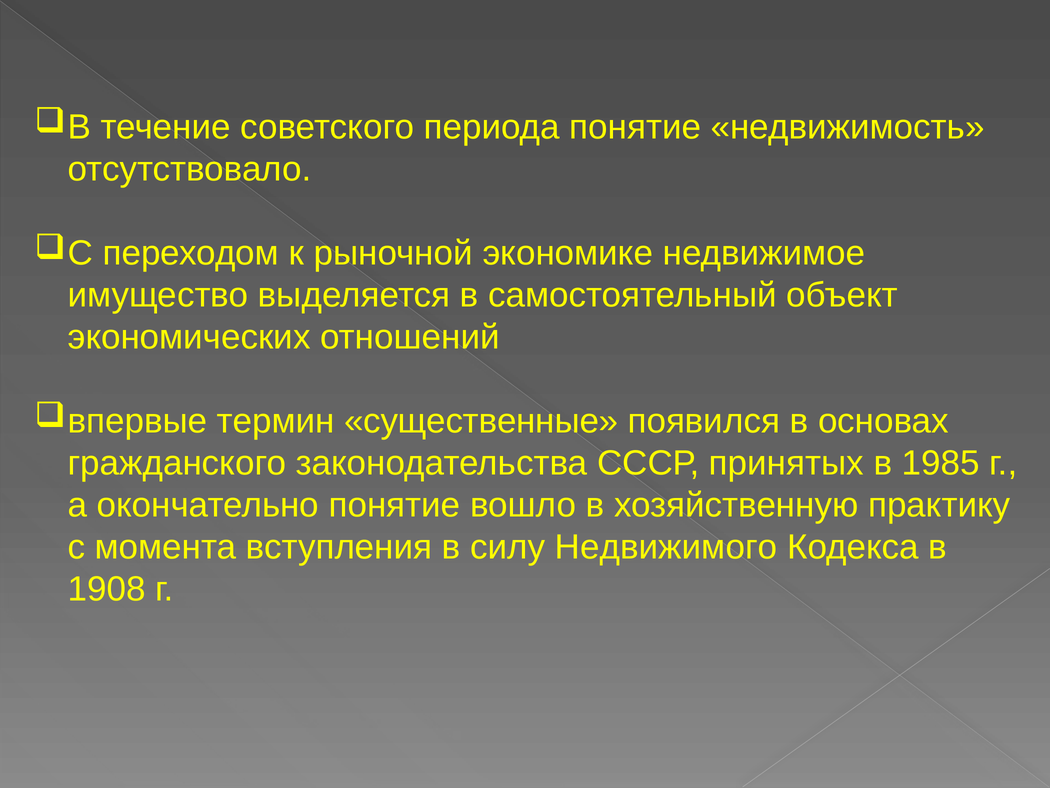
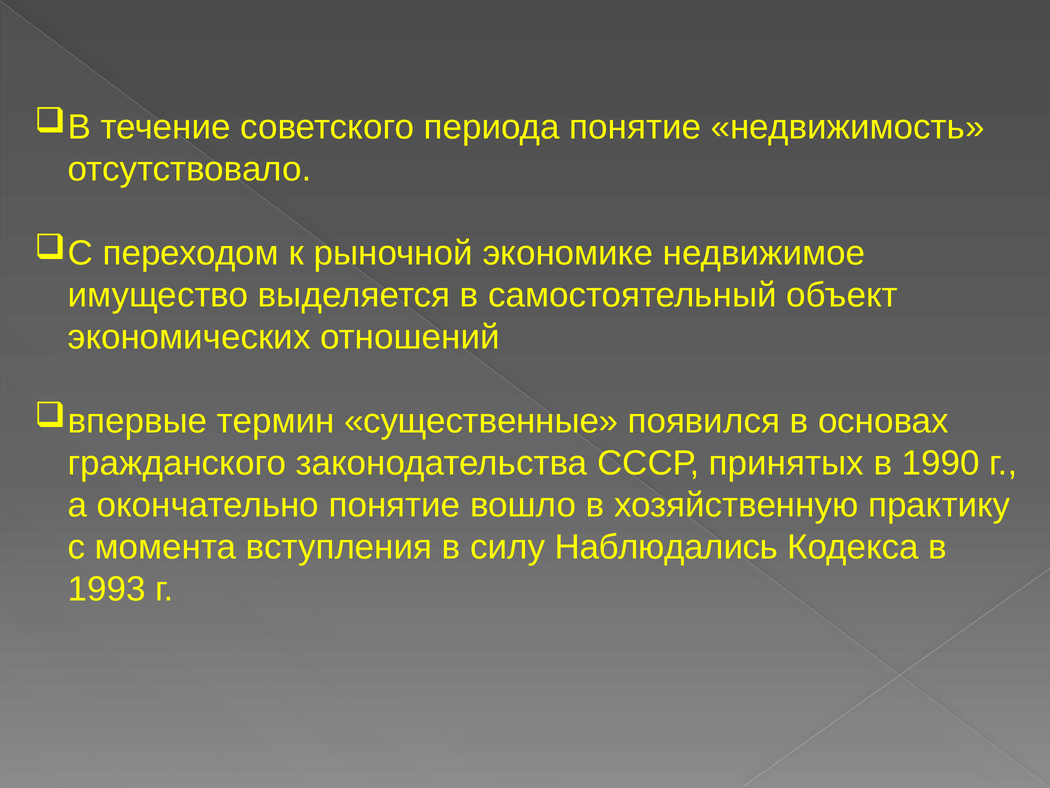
1985: 1985 -> 1990
Недвижимого: Недвижимого -> Наблюдались
1908: 1908 -> 1993
